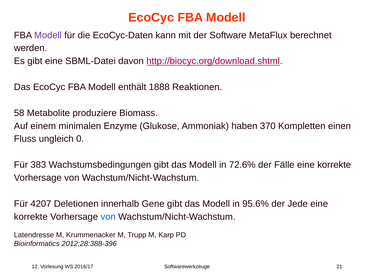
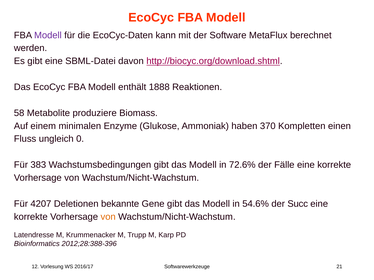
innerhalb: innerhalb -> bekannte
95.6%: 95.6% -> 54.6%
Jede: Jede -> Succ
von at (108, 217) colour: blue -> orange
